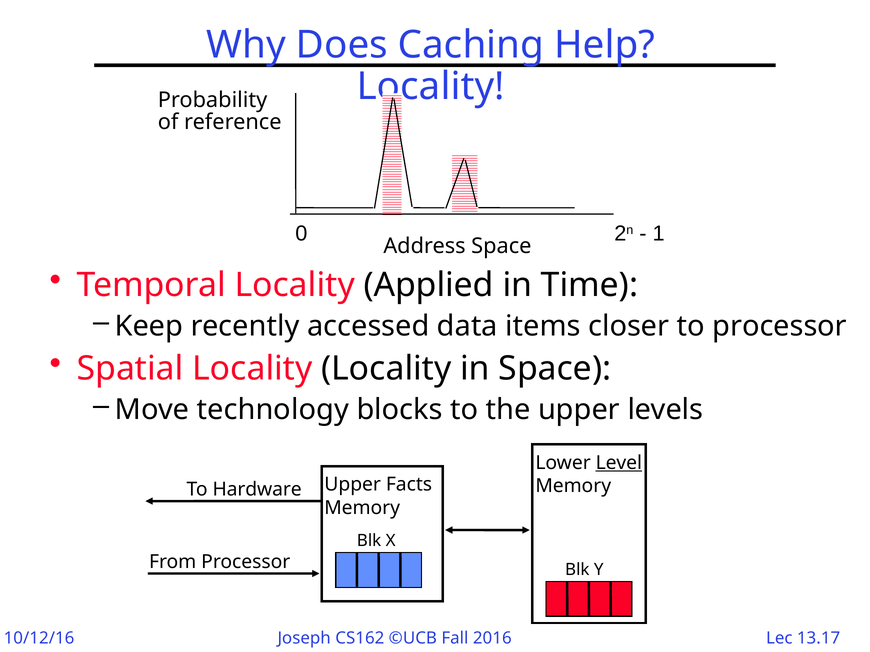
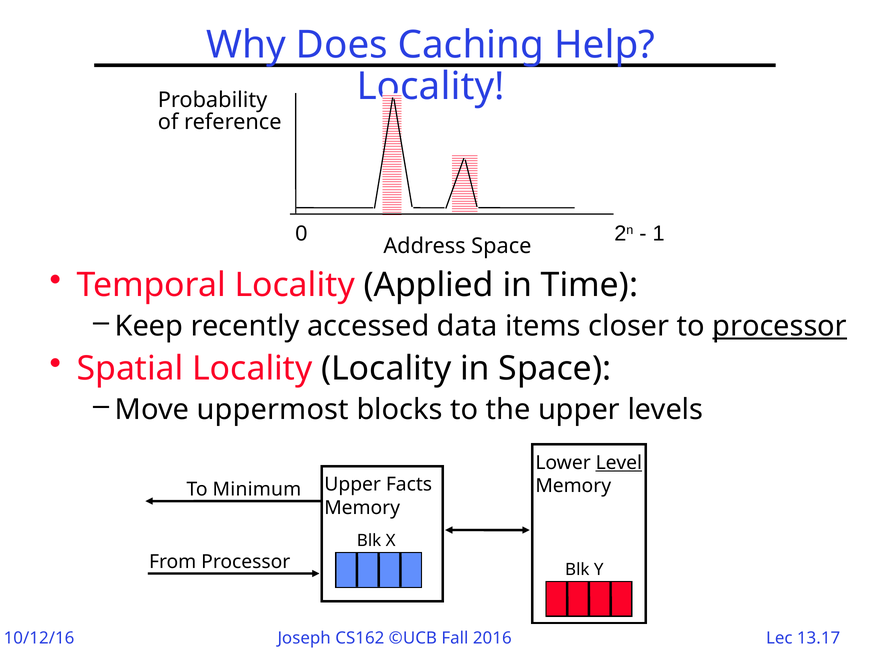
processor at (780, 326) underline: none -> present
technology: technology -> uppermost
Hardware: Hardware -> Minimum
